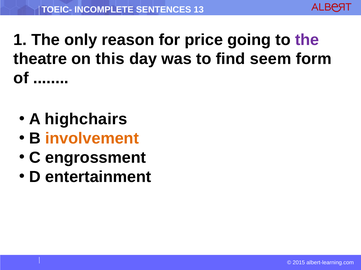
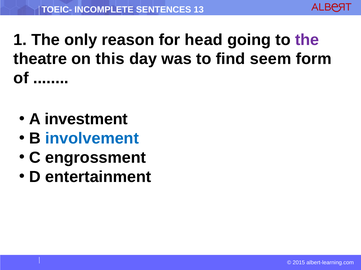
price: price -> head
highchairs: highchairs -> investment
involvement colour: orange -> blue
